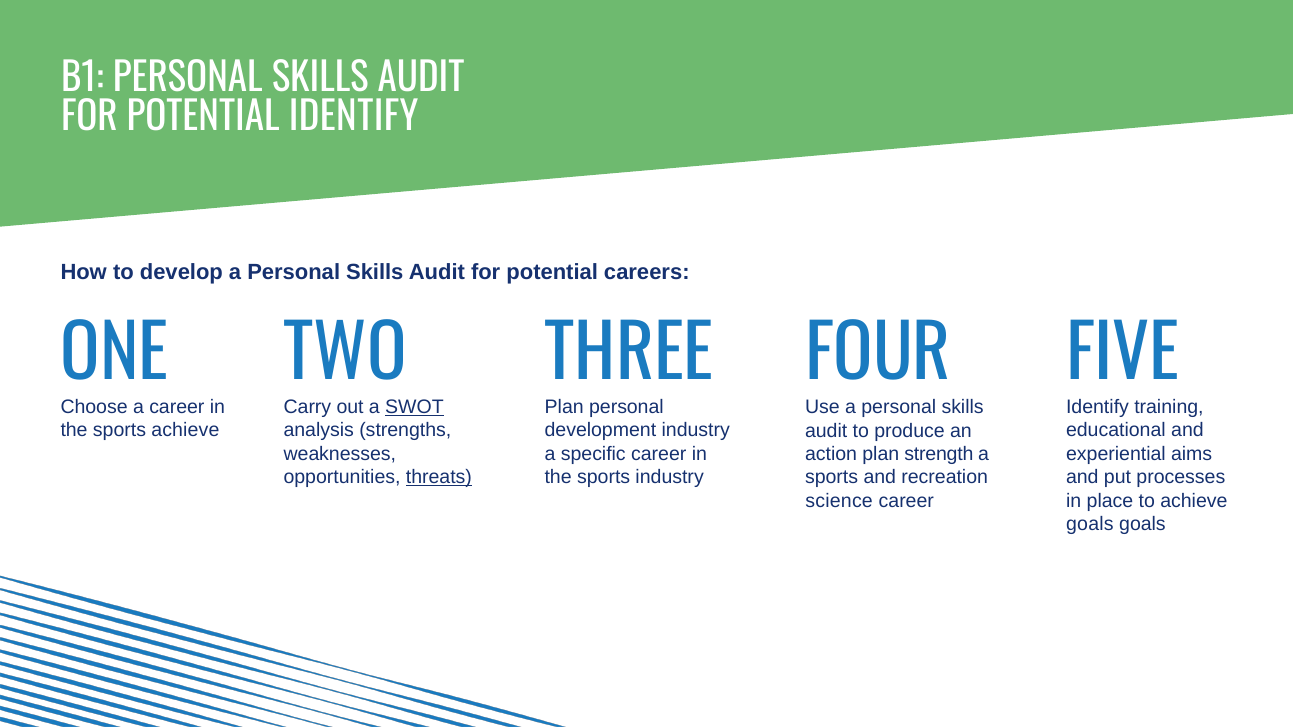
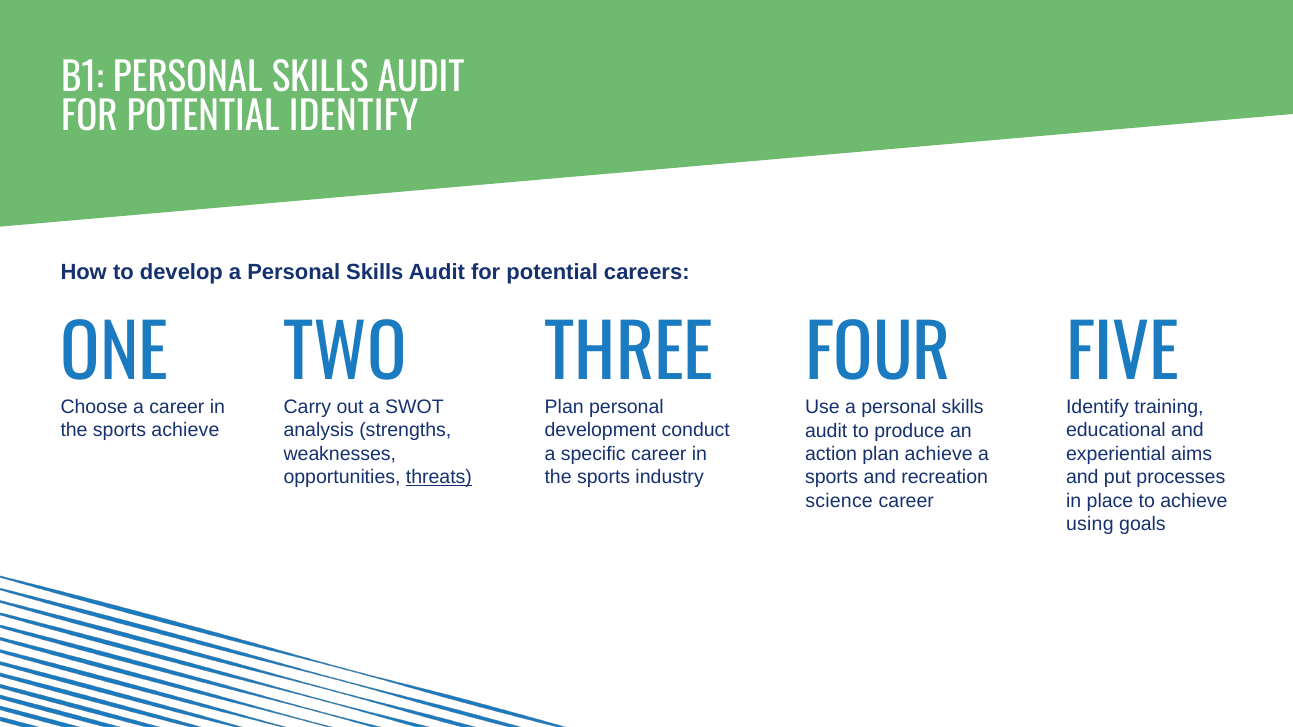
SWOT underline: present -> none
development industry: industry -> conduct
plan strength: strength -> achieve
goals at (1090, 524): goals -> using
